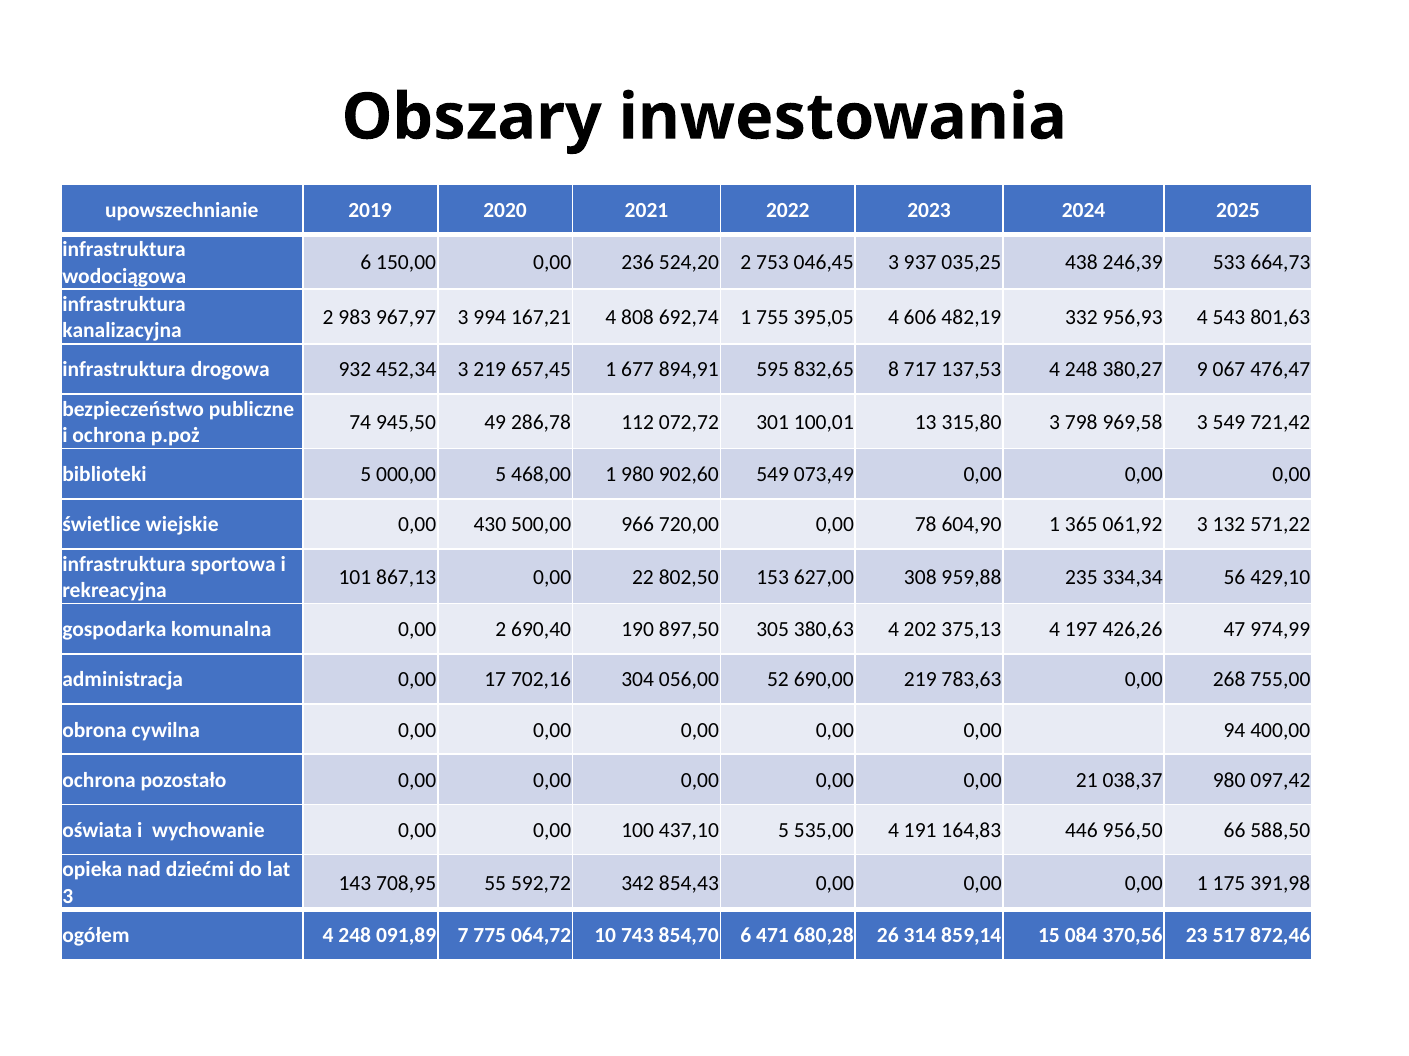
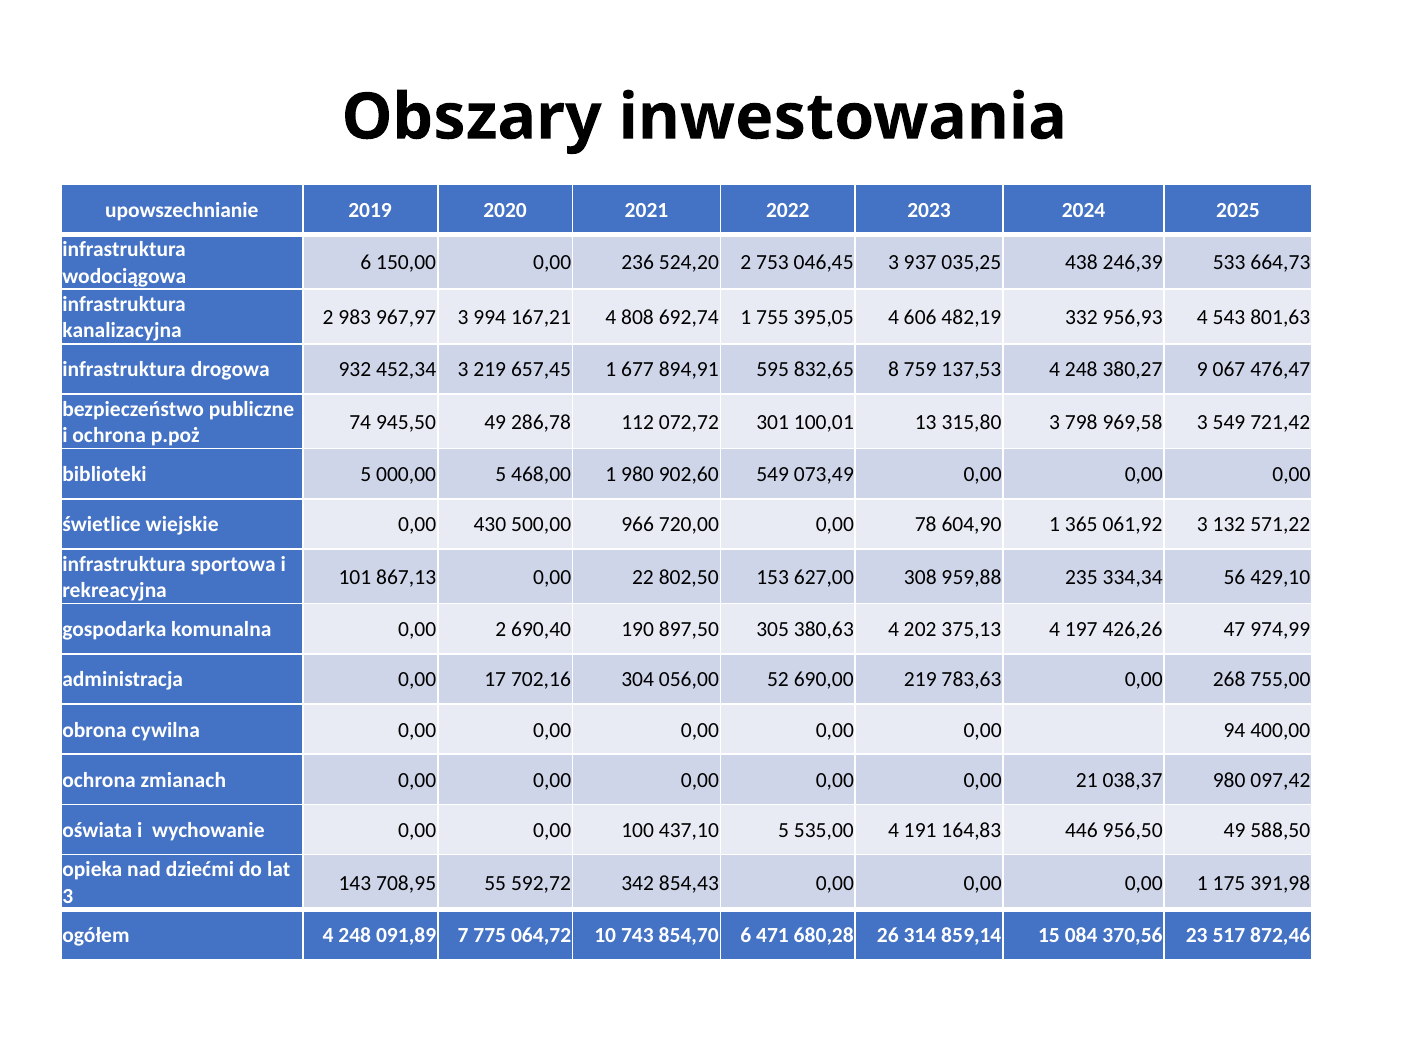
717: 717 -> 759
pozostało: pozostało -> zmianach
956,50 66: 66 -> 49
